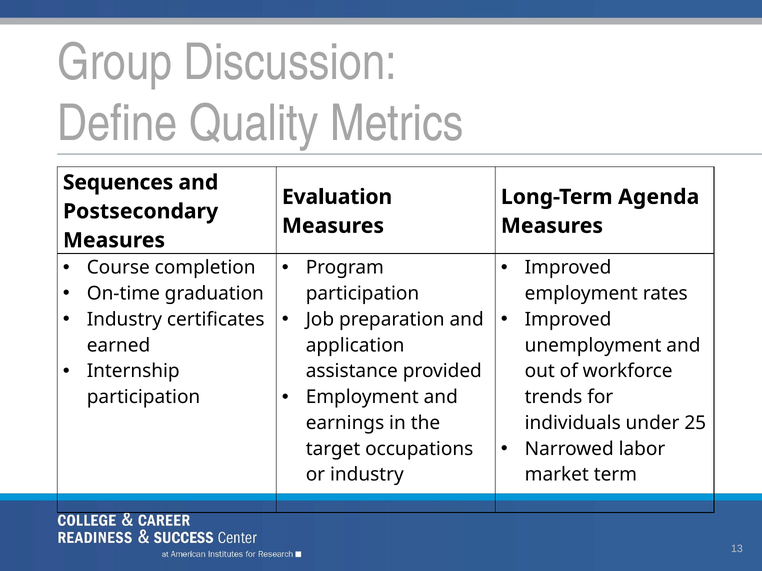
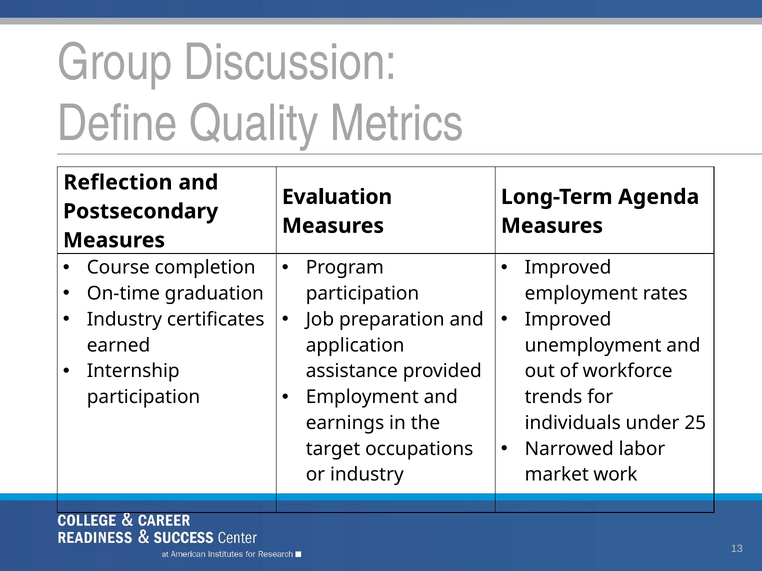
Sequences: Sequences -> Reflection
term: term -> work
